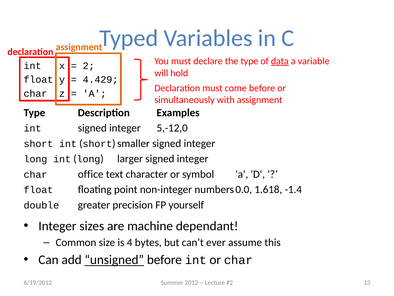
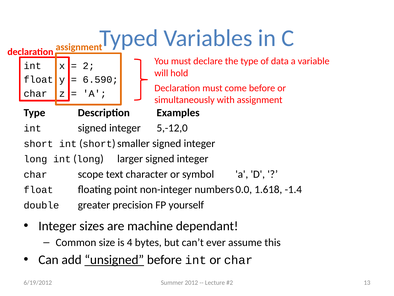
data underline: present -> none
4.429: 4.429 -> 6.590
office: office -> scope
